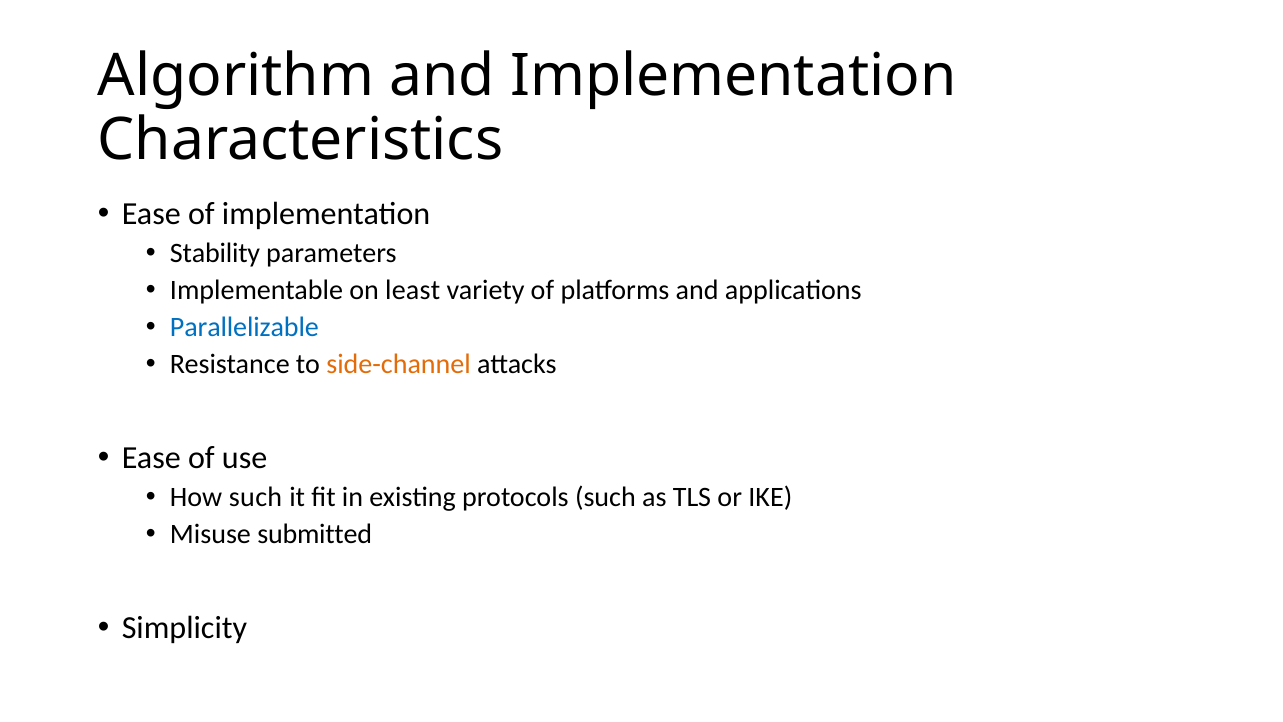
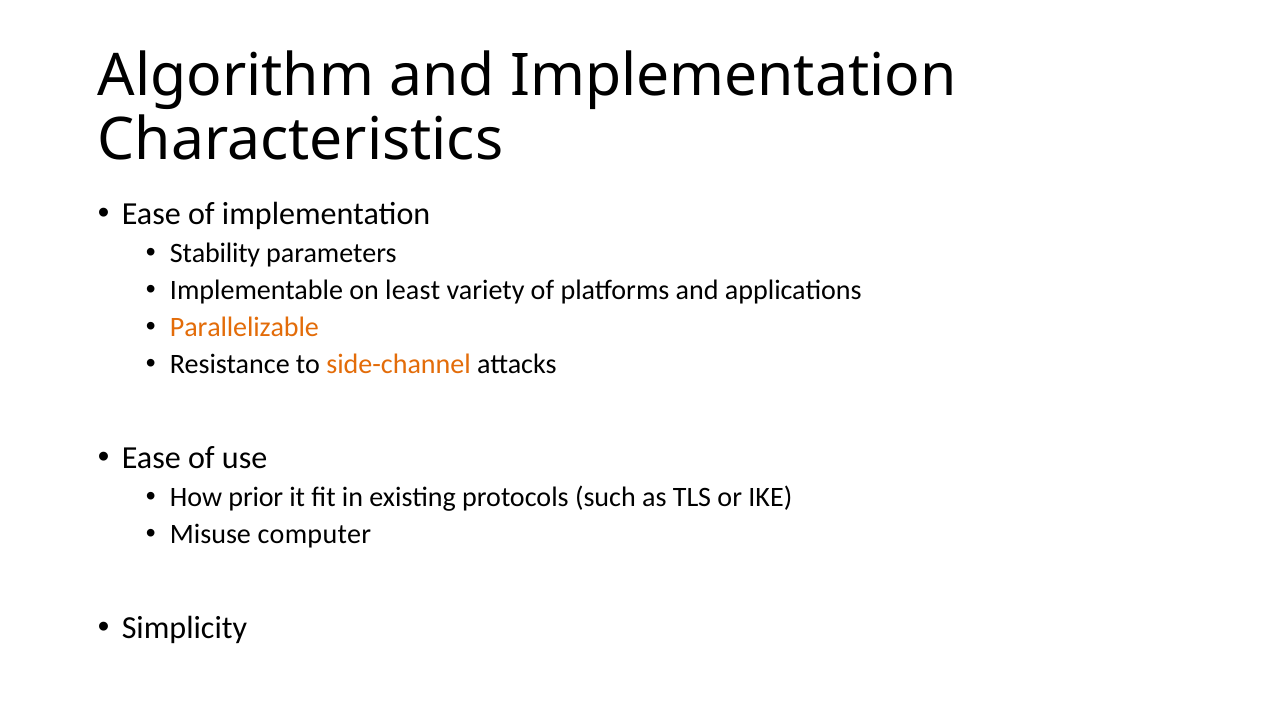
Parallelizable colour: blue -> orange
How such: such -> prior
submitted: submitted -> computer
